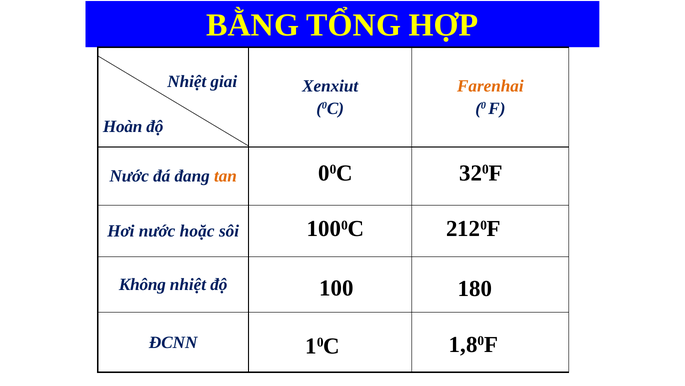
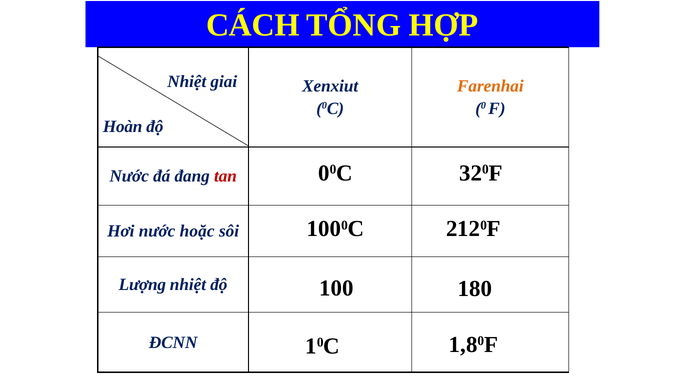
BẰNG: BẰNG -> CÁCH
tan colour: orange -> red
Không: Không -> Lượng
